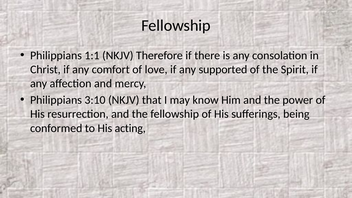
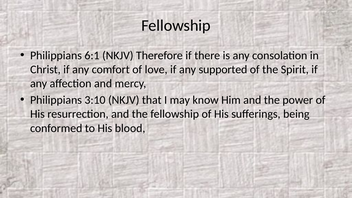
1:1: 1:1 -> 6:1
acting: acting -> blood
